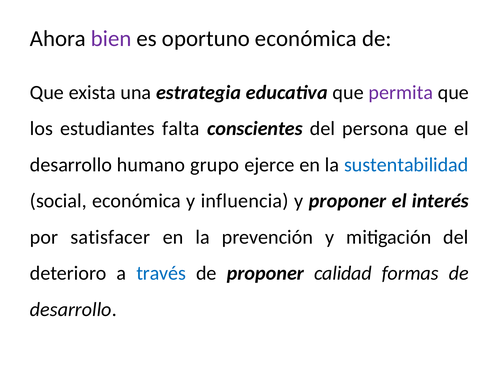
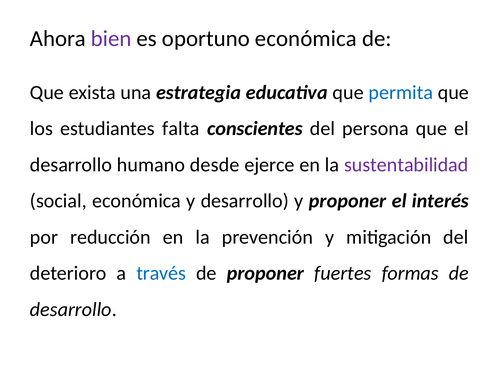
permita colour: purple -> blue
grupo: grupo -> desde
sustentabilidad colour: blue -> purple
y influencia: influencia -> desarrollo
satisfacer: satisfacer -> reducción
calidad: calidad -> fuertes
